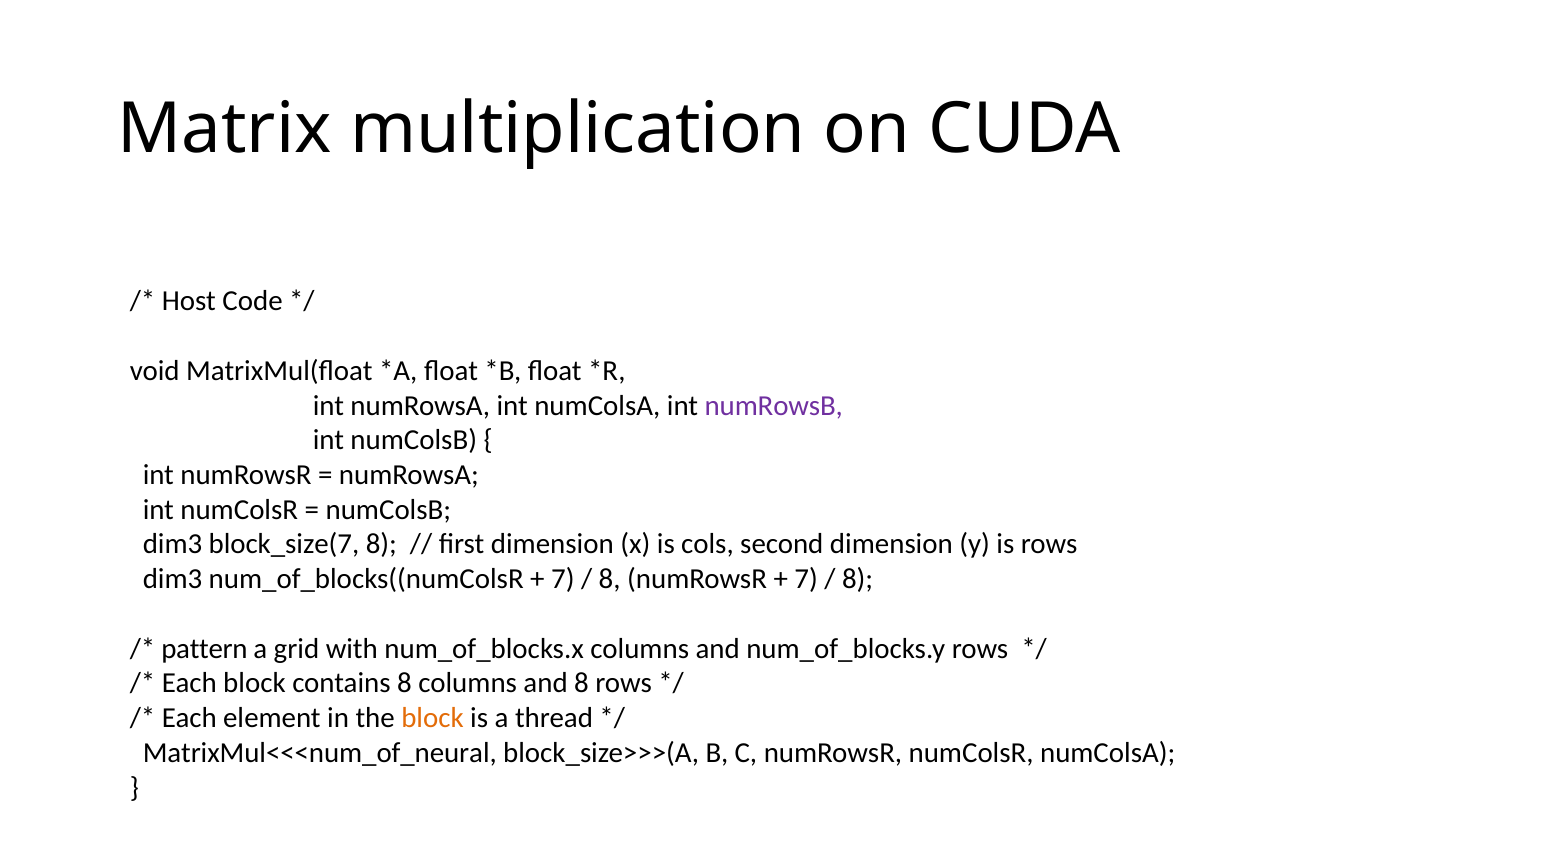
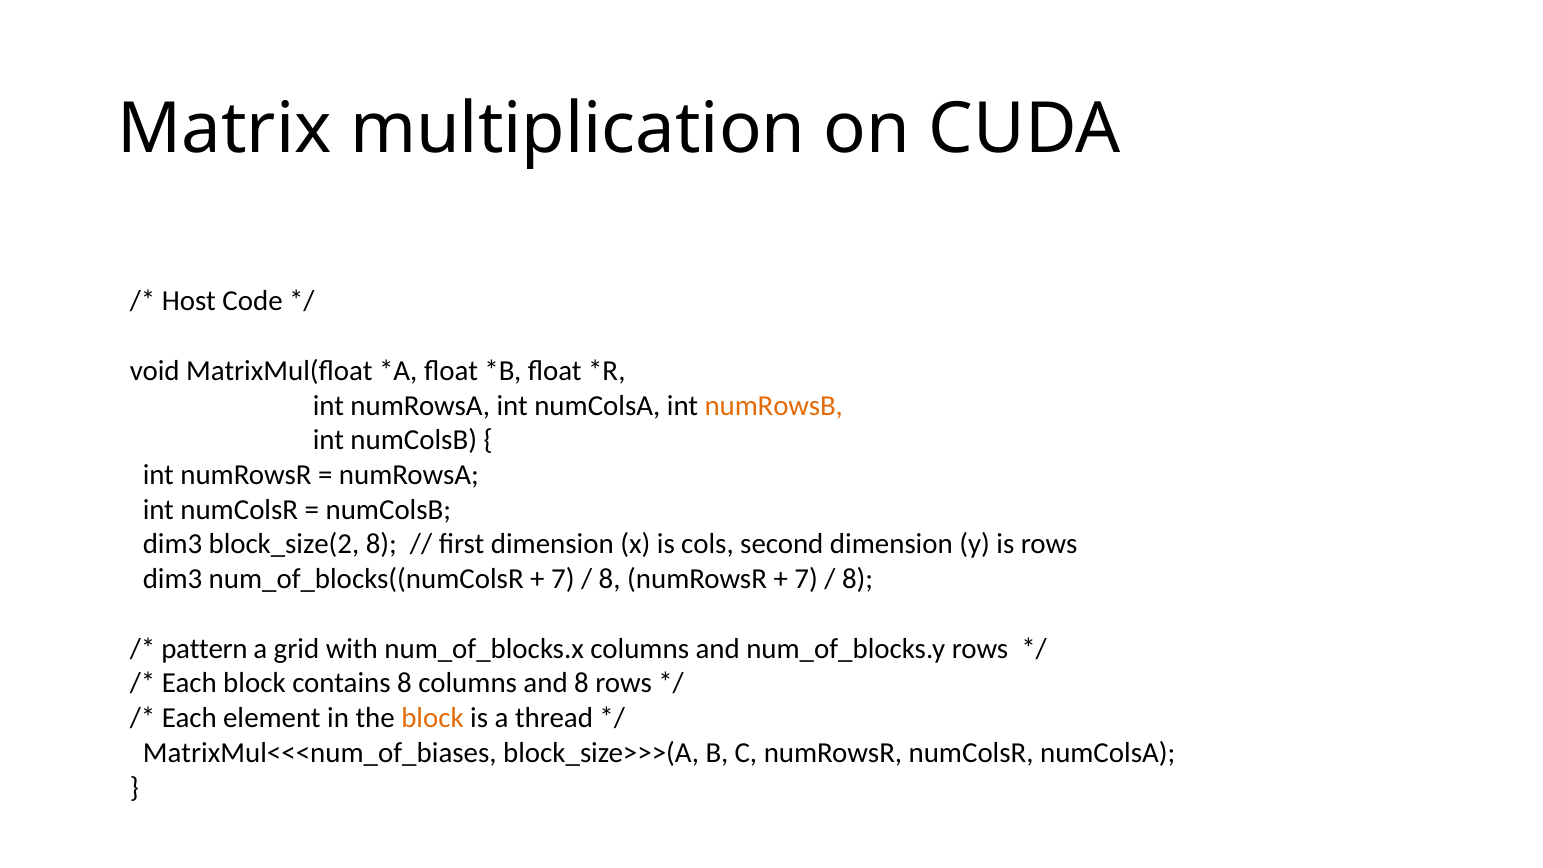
numRowsB colour: purple -> orange
block_size(7: block_size(7 -> block_size(2
MatrixMul<<<num_of_neural: MatrixMul<<<num_of_neural -> MatrixMul<<<num_of_biases
